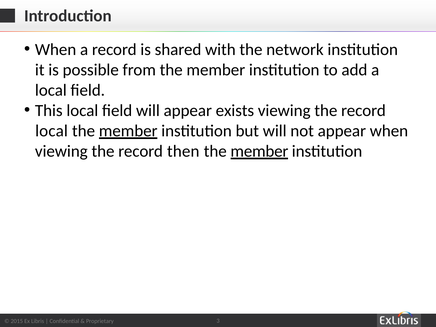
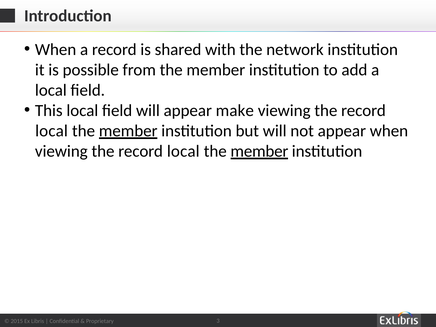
exists: exists -> make
then at (183, 151): then -> local
